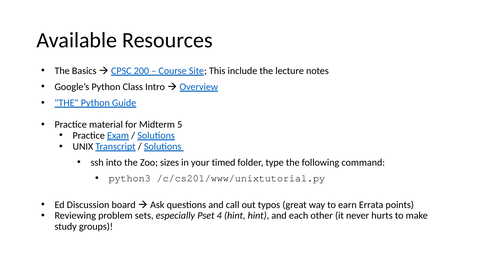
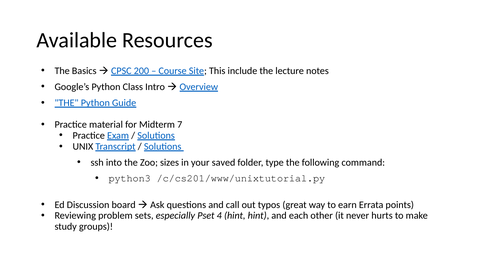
5: 5 -> 7
timed: timed -> saved
